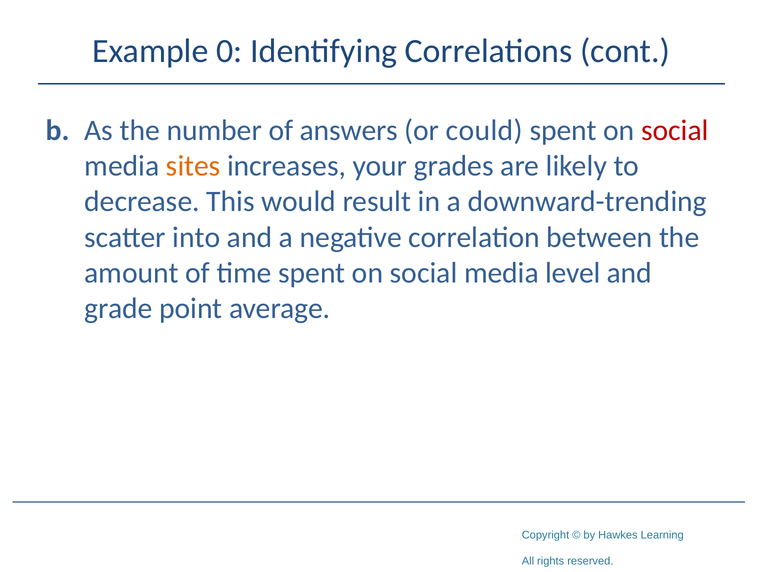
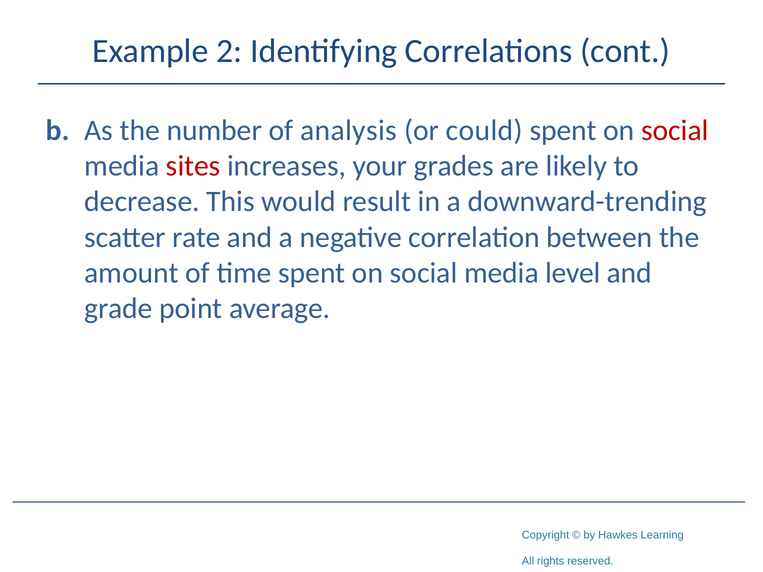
0: 0 -> 2
answers: answers -> analysis
sites colour: orange -> red
into: into -> rate
